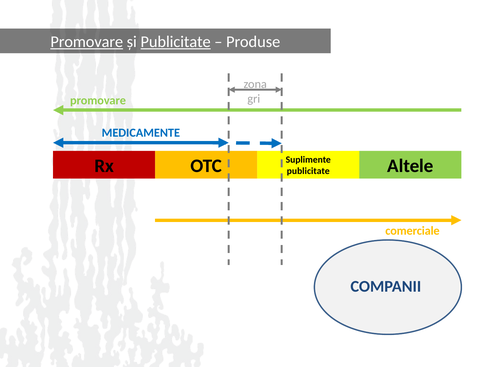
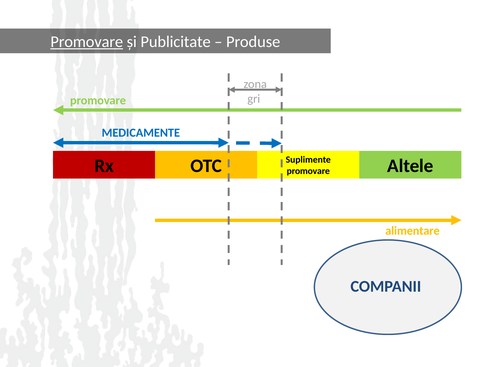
Publicitate at (176, 42) underline: present -> none
publicitate at (308, 171): publicitate -> promovare
comerciale: comerciale -> alimentare
